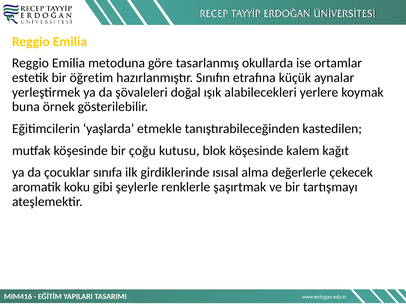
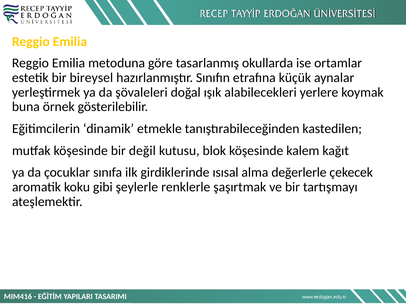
öğretim: öğretim -> bireysel
yaşlarda: yaşlarda -> dinamik
çoğu: çoğu -> değil
